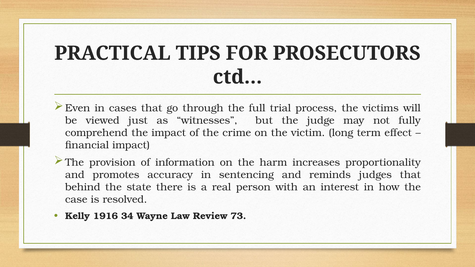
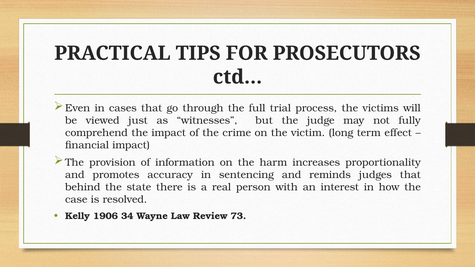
1916: 1916 -> 1906
